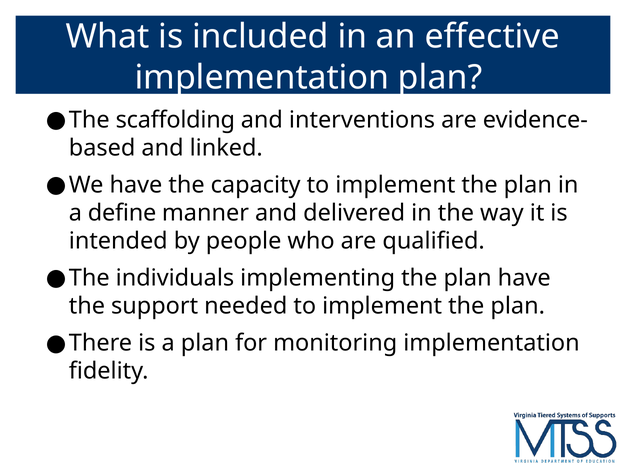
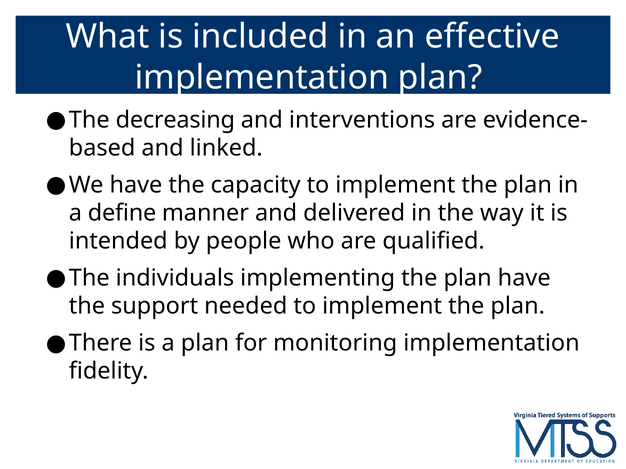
scaffolding: scaffolding -> decreasing
